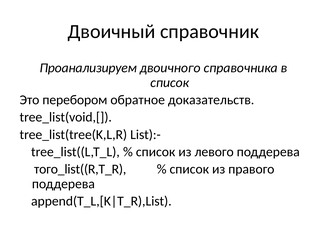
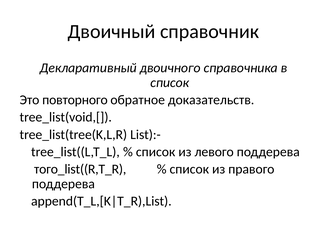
Проанализируем: Проанализируем -> Декларативный
перебором: перебором -> повторного
